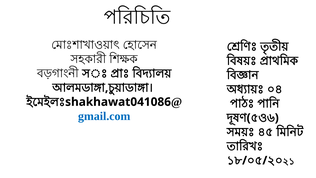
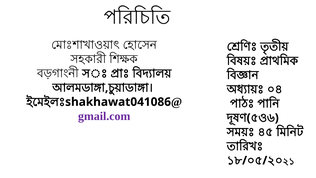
gmail.com colour: blue -> purple
